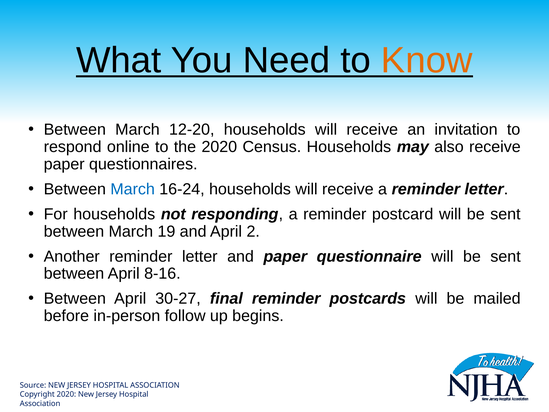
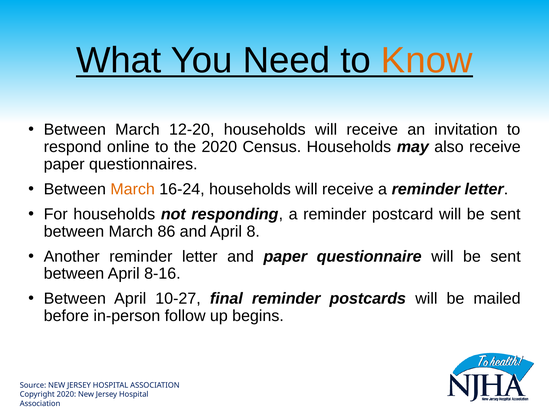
March at (133, 189) colour: blue -> orange
19: 19 -> 86
2: 2 -> 8
30-27: 30-27 -> 10-27
